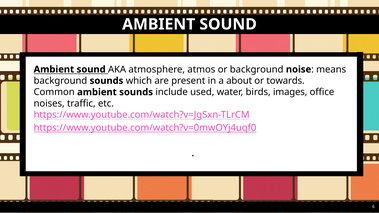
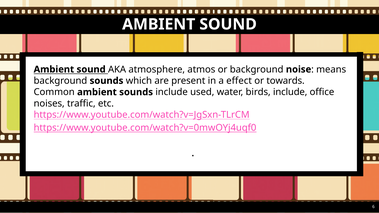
about: about -> effect
birds images: images -> include
